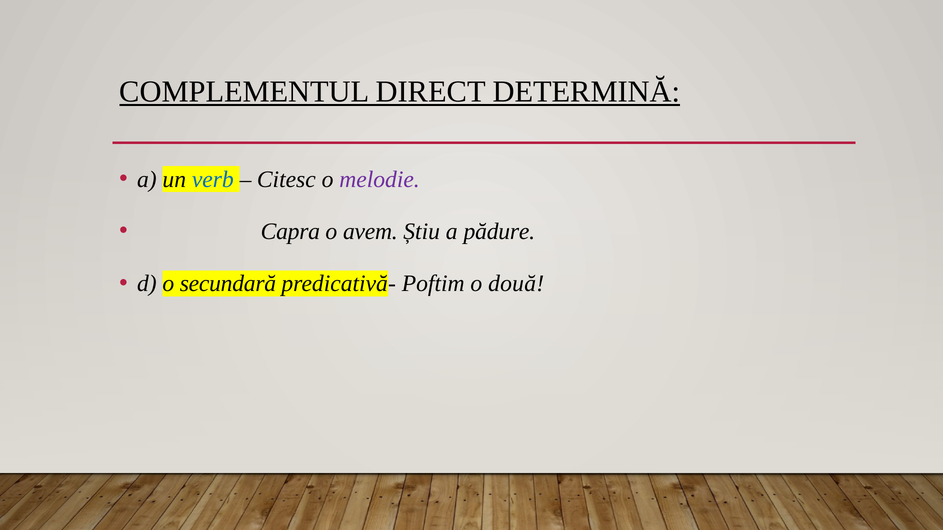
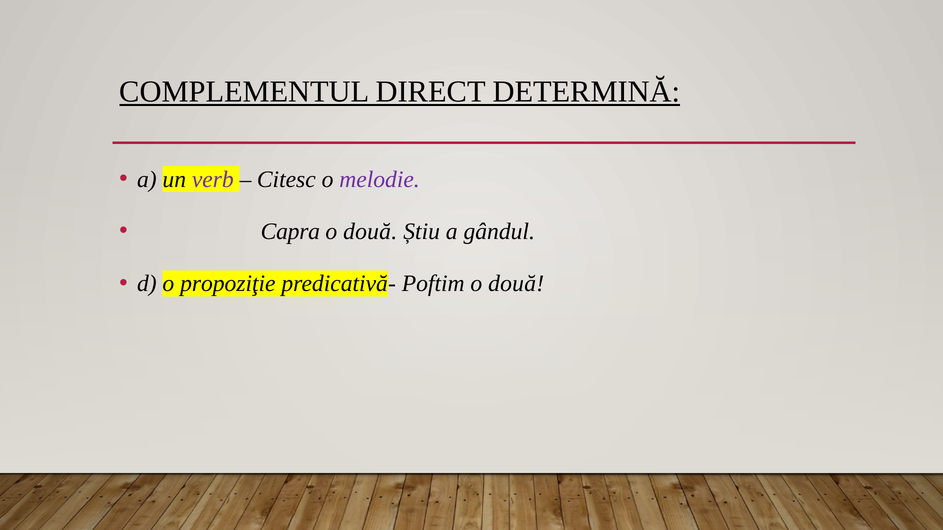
verb colour: blue -> purple
avem at (370, 232): avem -> două
pădure: pădure -> gândul
secundară: secundară -> propoziţie
